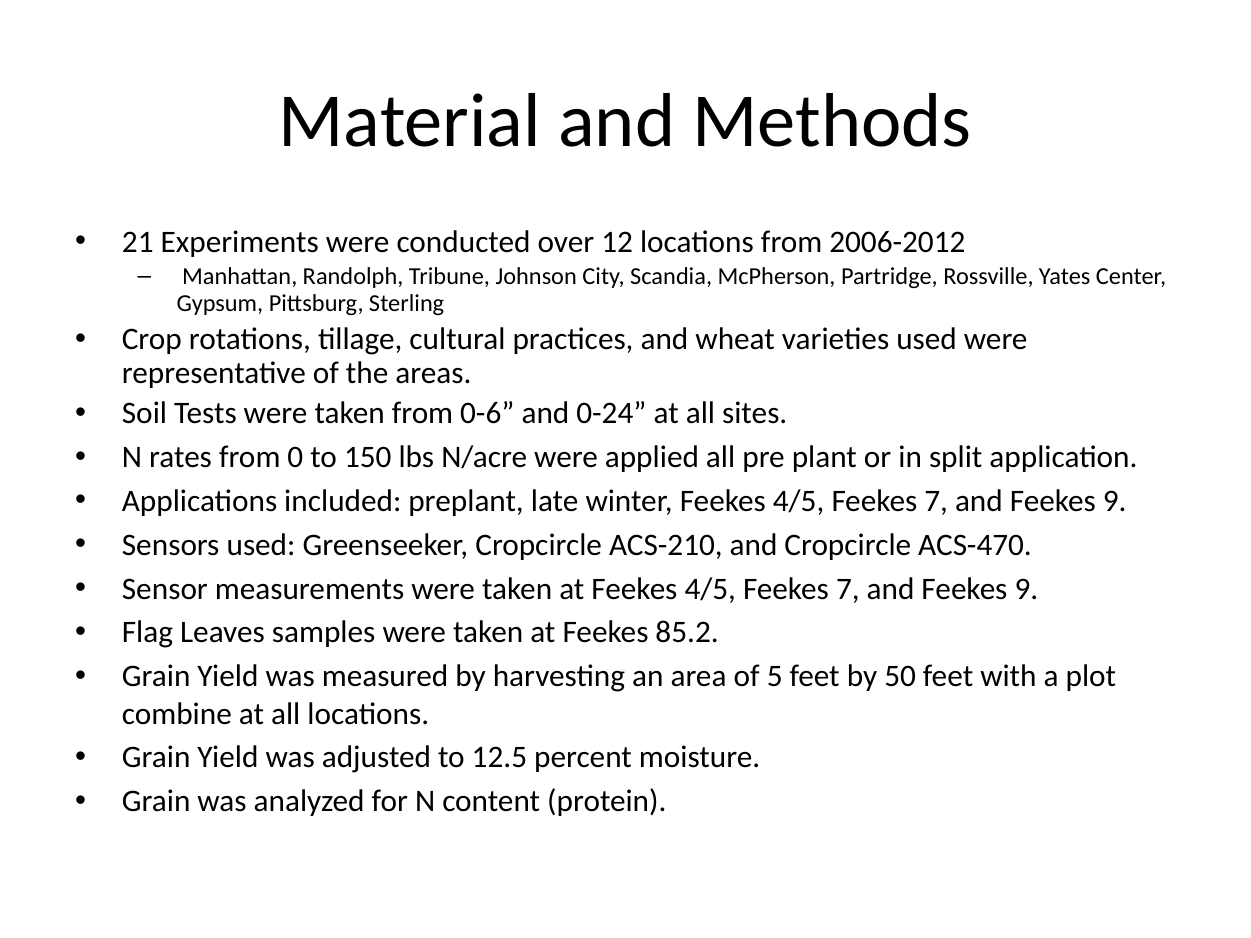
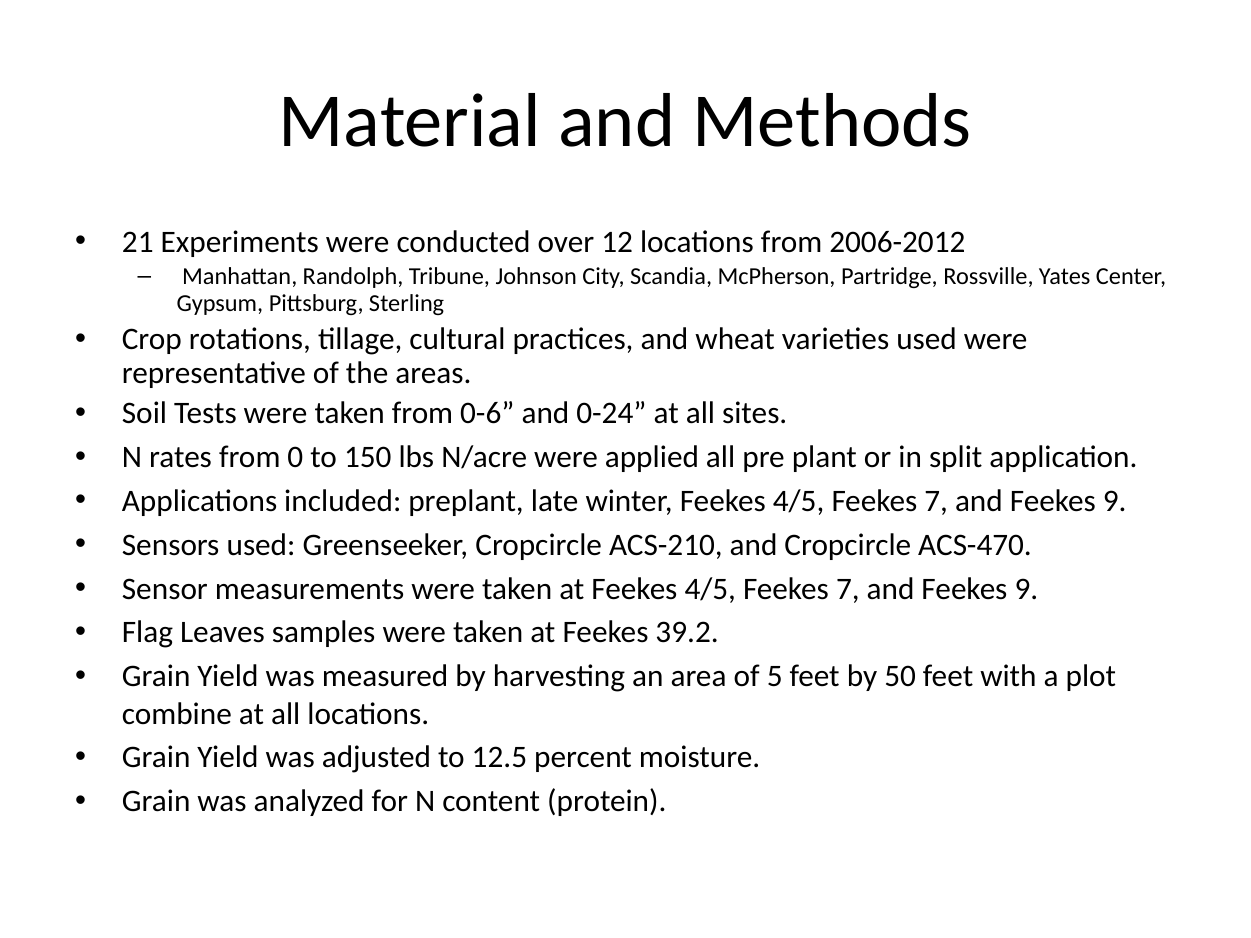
85.2: 85.2 -> 39.2
